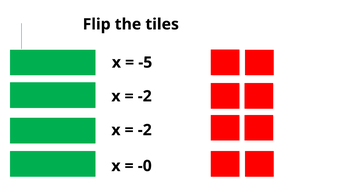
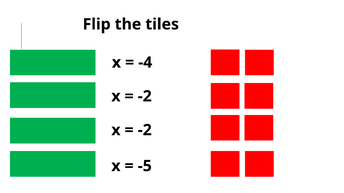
-5: -5 -> -4
-0: -0 -> -5
